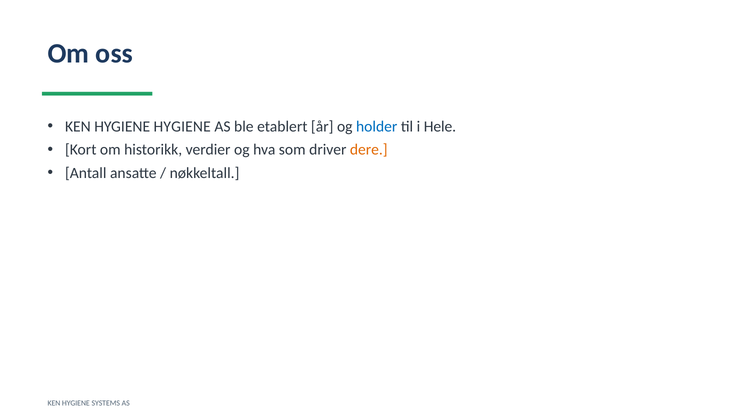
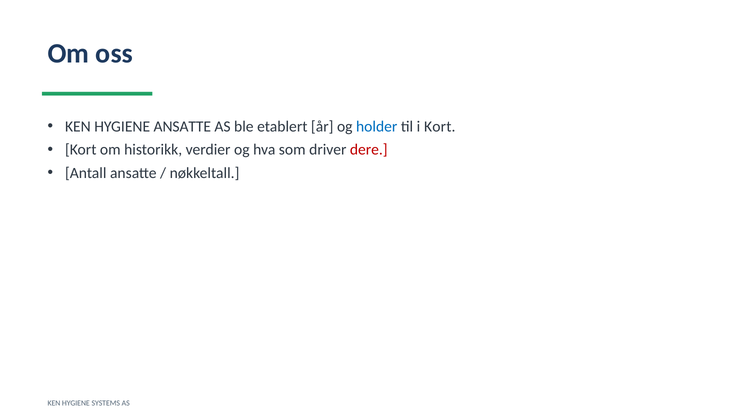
HYGIENE HYGIENE: HYGIENE -> ANSATTE
i Hele: Hele -> Kort
dere colour: orange -> red
